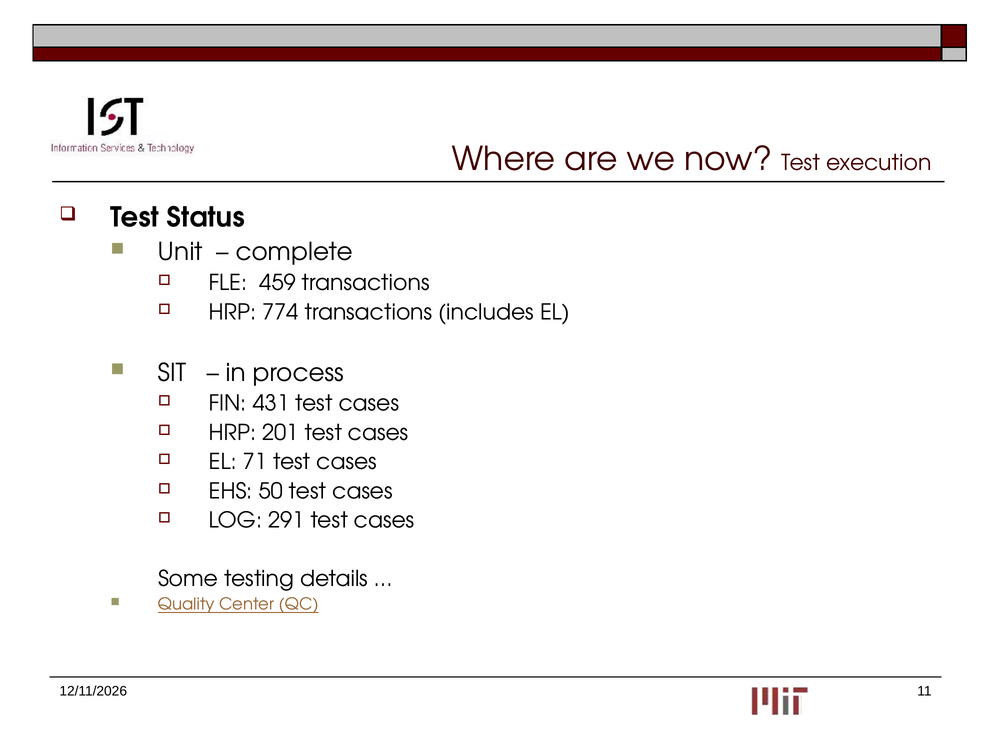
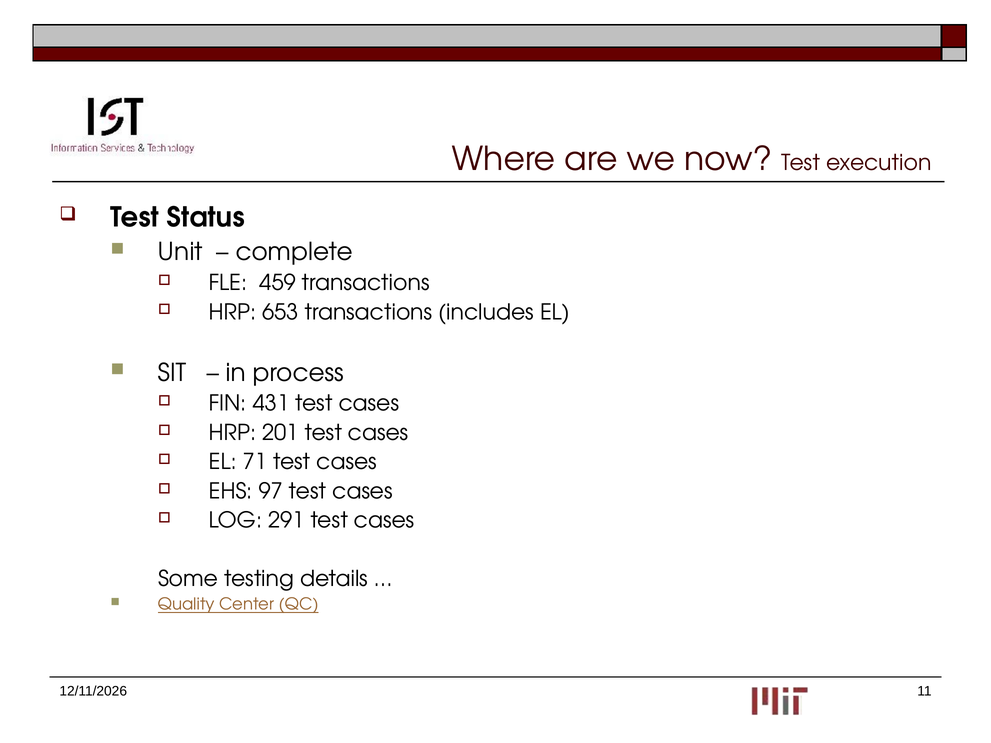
774: 774 -> 653
50: 50 -> 97
